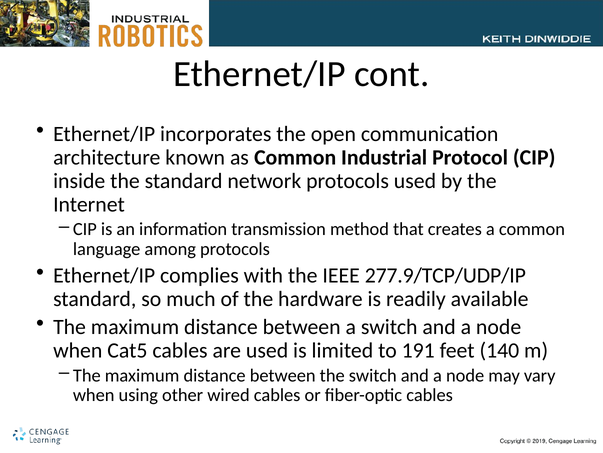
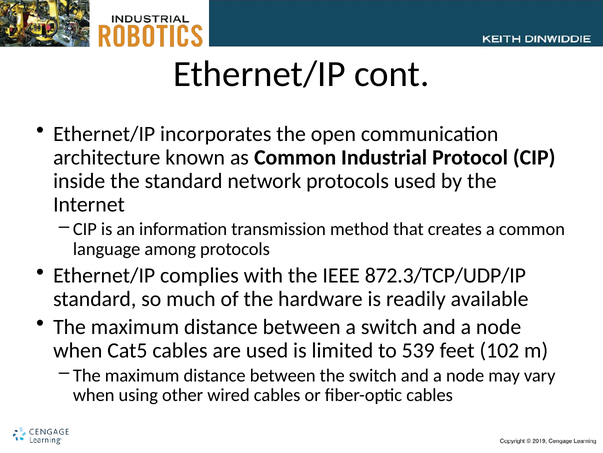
277.9/TCP/UDP/IP: 277.9/TCP/UDP/IP -> 872.3/TCP/UDP/IP
191: 191 -> 539
140: 140 -> 102
